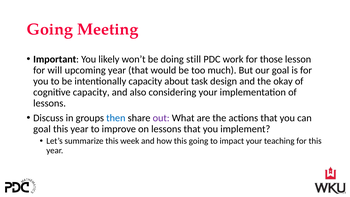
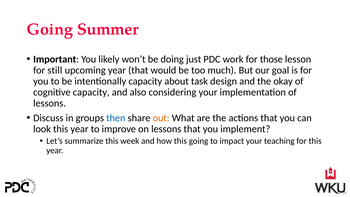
Meeting: Meeting -> Summer
still: still -> just
will: will -> still
out colour: purple -> orange
goal at (42, 129): goal -> look
